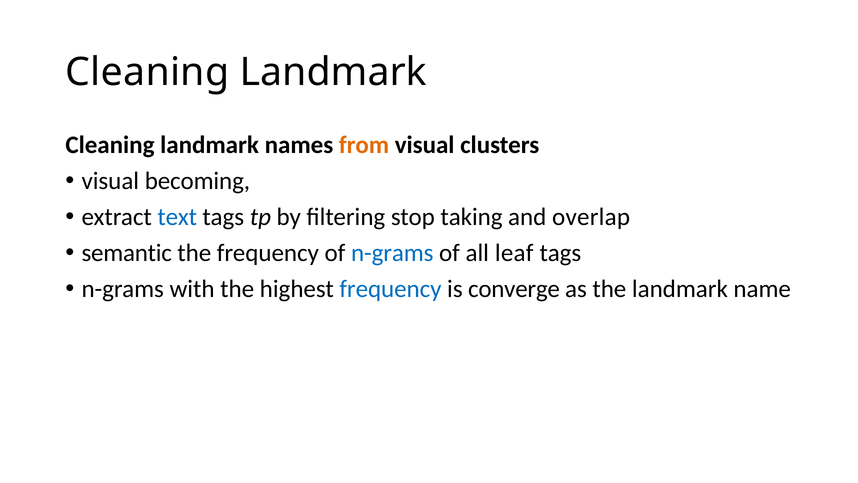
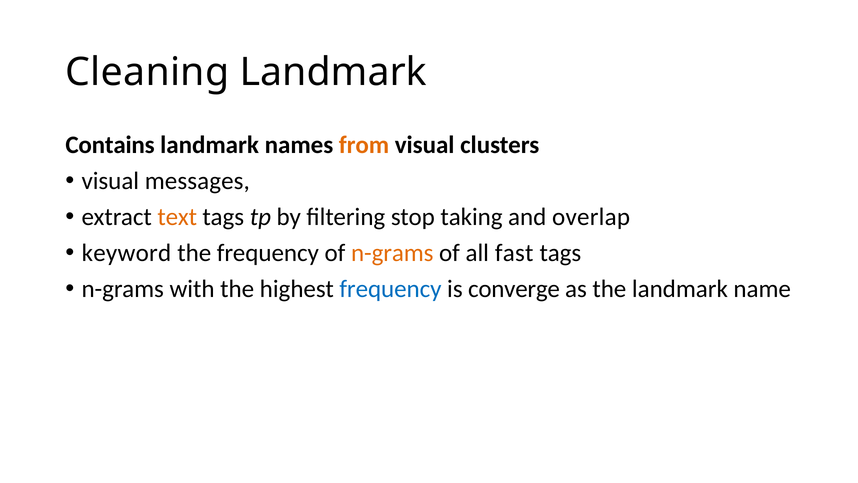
Cleaning at (110, 145): Cleaning -> Contains
becoming: becoming -> messages
text colour: blue -> orange
semantic: semantic -> keyword
n-grams at (392, 253) colour: blue -> orange
leaf: leaf -> fast
